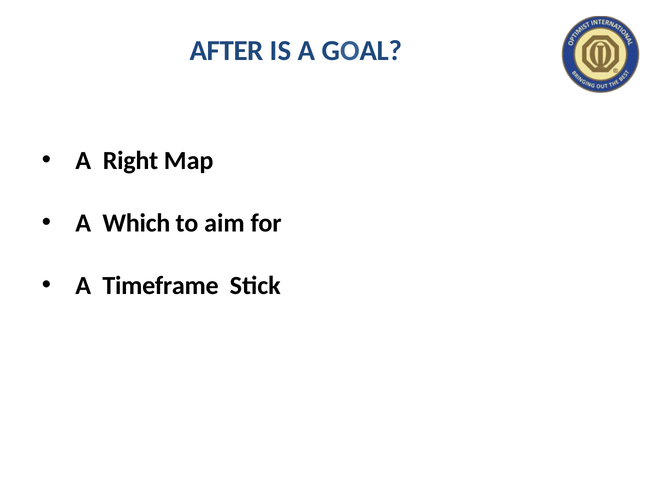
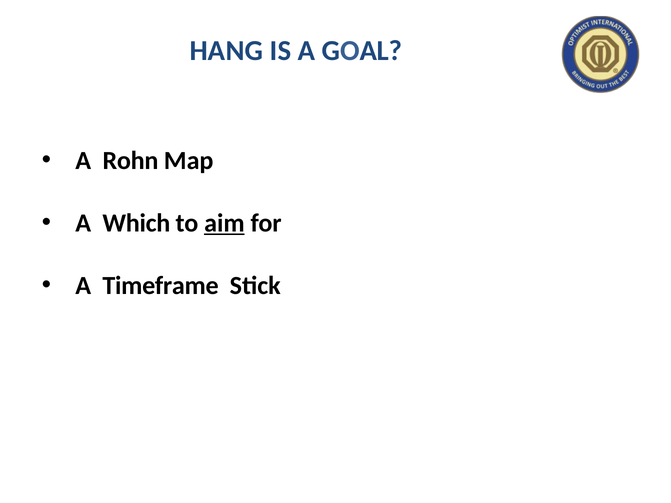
AFTER: AFTER -> HANG
Right: Right -> Rohn
aim underline: none -> present
